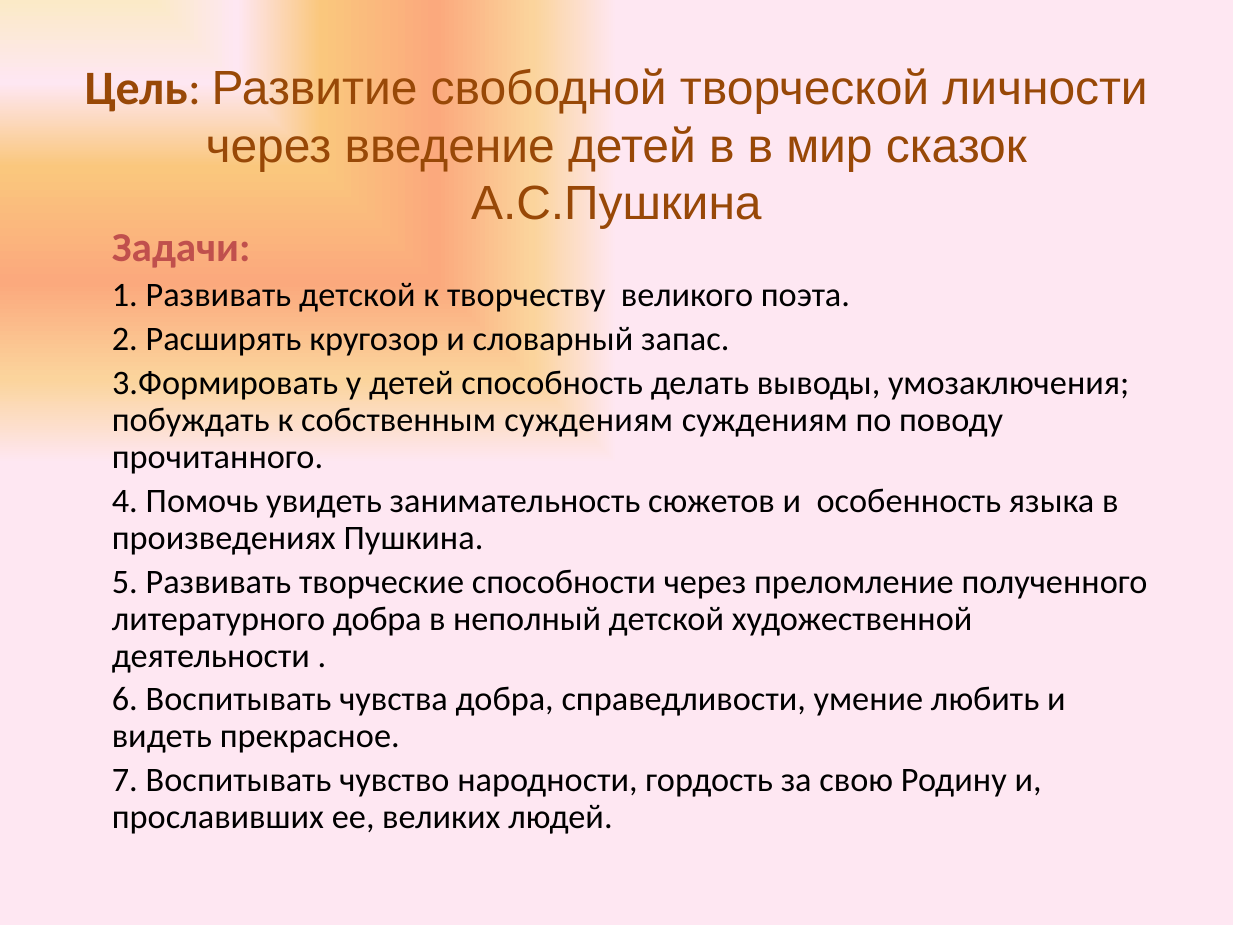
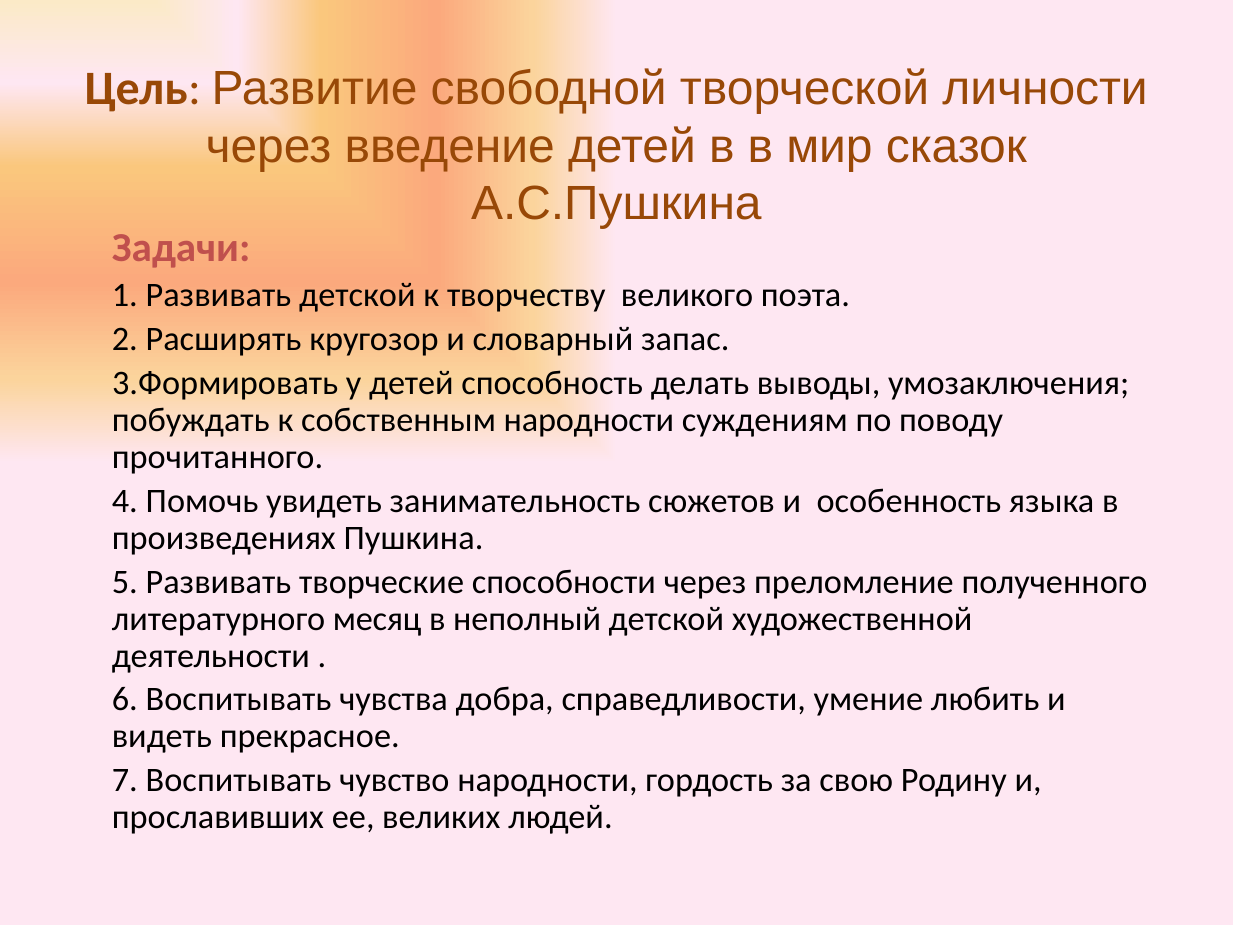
собственным суждениям: суждениям -> народности
литературного добра: добра -> месяц
